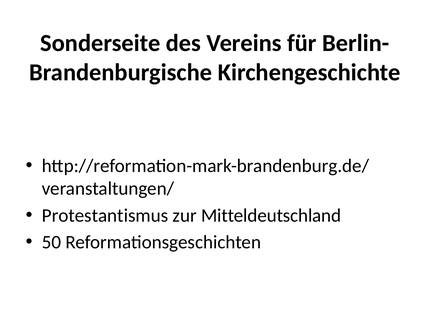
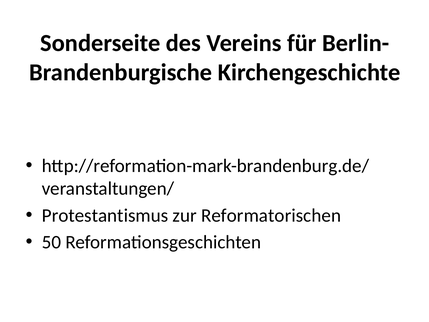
Mitteldeutschland: Mitteldeutschland -> Reformatorischen
